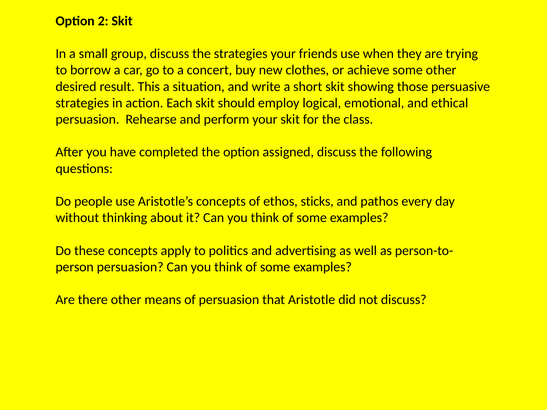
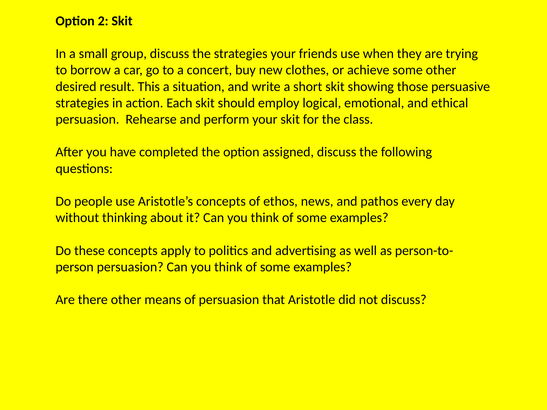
sticks: sticks -> news
